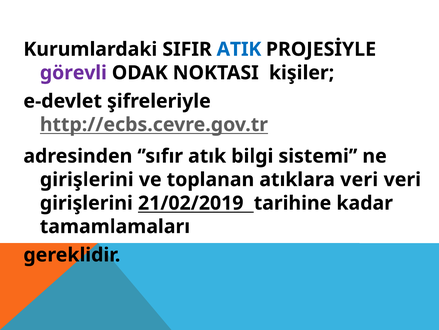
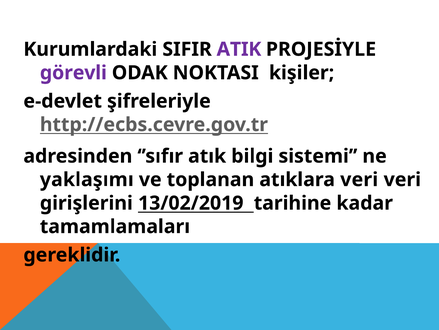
ATIK colour: blue -> purple
girişlerini at (87, 179): girişlerini -> yaklaşımı
21/02/2019: 21/02/2019 -> 13/02/2019
